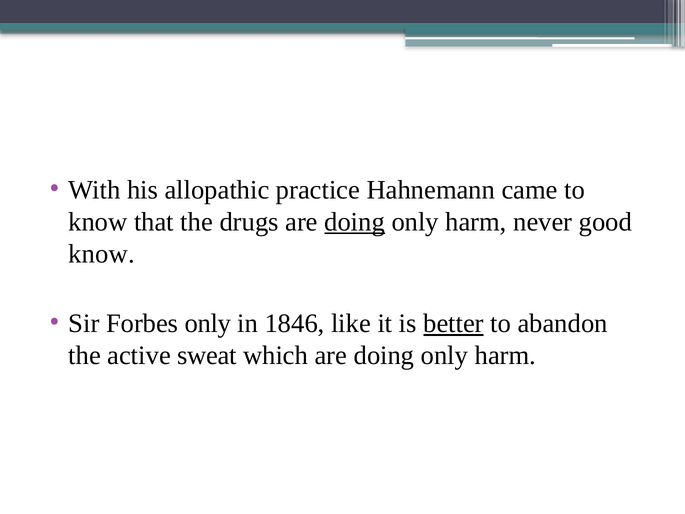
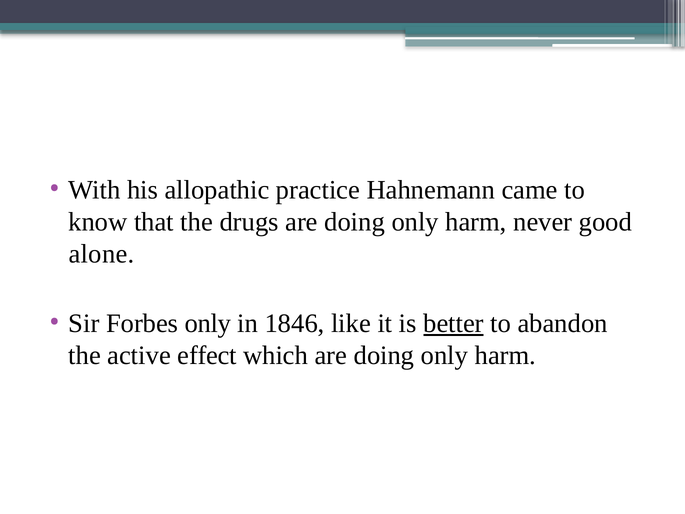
doing at (355, 222) underline: present -> none
know at (102, 254): know -> alone
sweat: sweat -> effect
